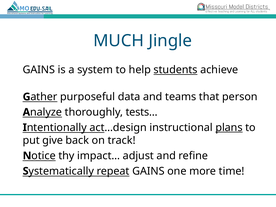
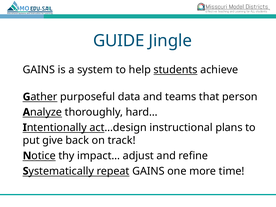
MUCH: MUCH -> GUIDE
tests…: tests… -> hard…
plans underline: present -> none
